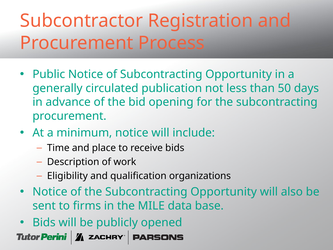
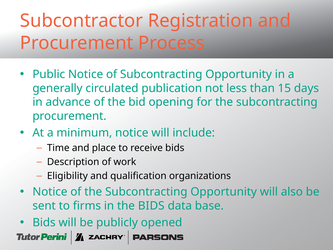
50: 50 -> 15
the MILE: MILE -> BIDS
